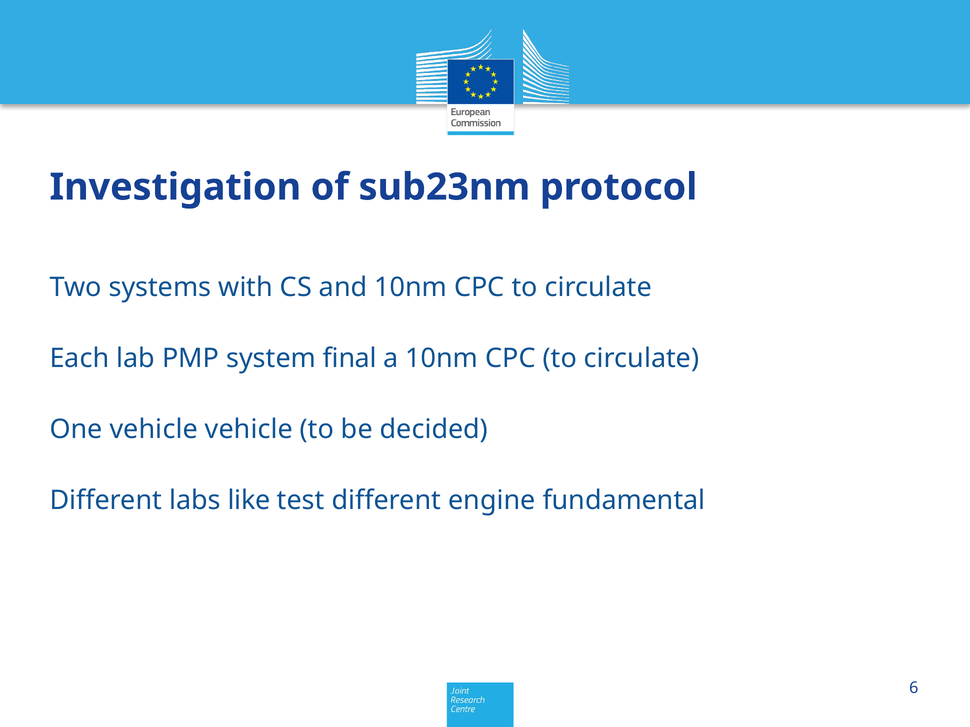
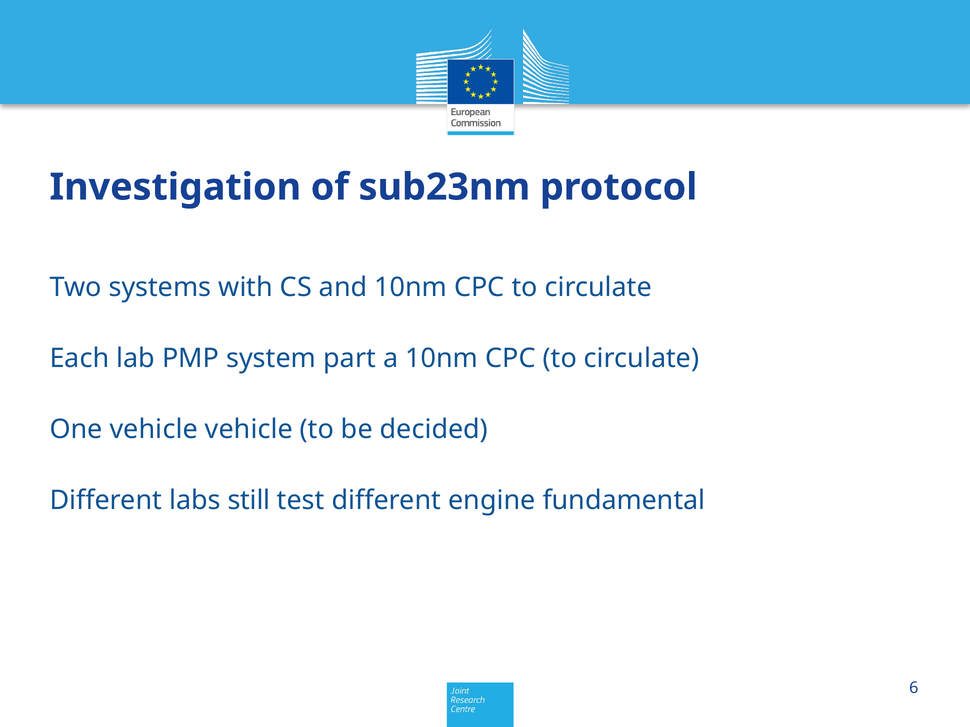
final: final -> part
like: like -> still
